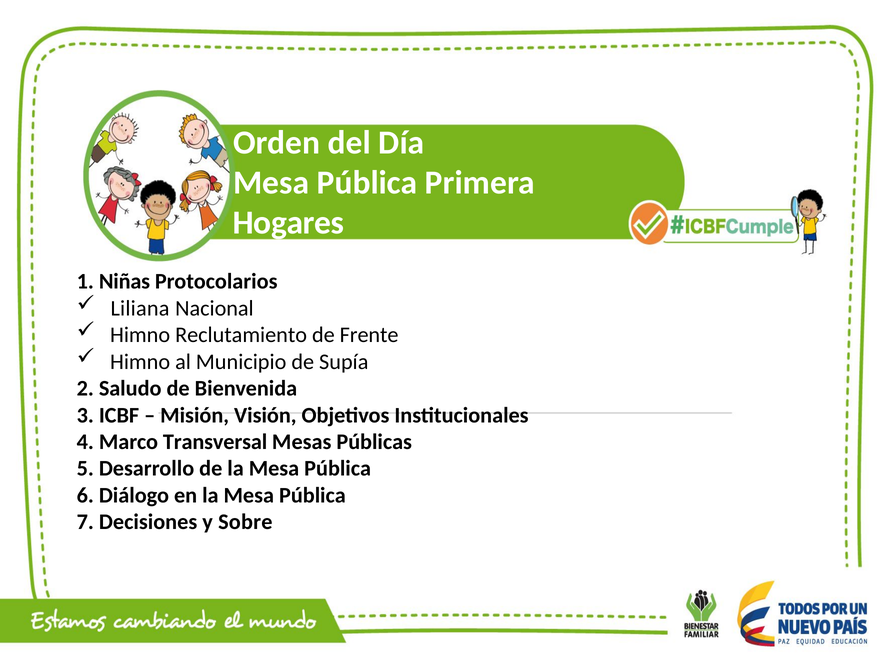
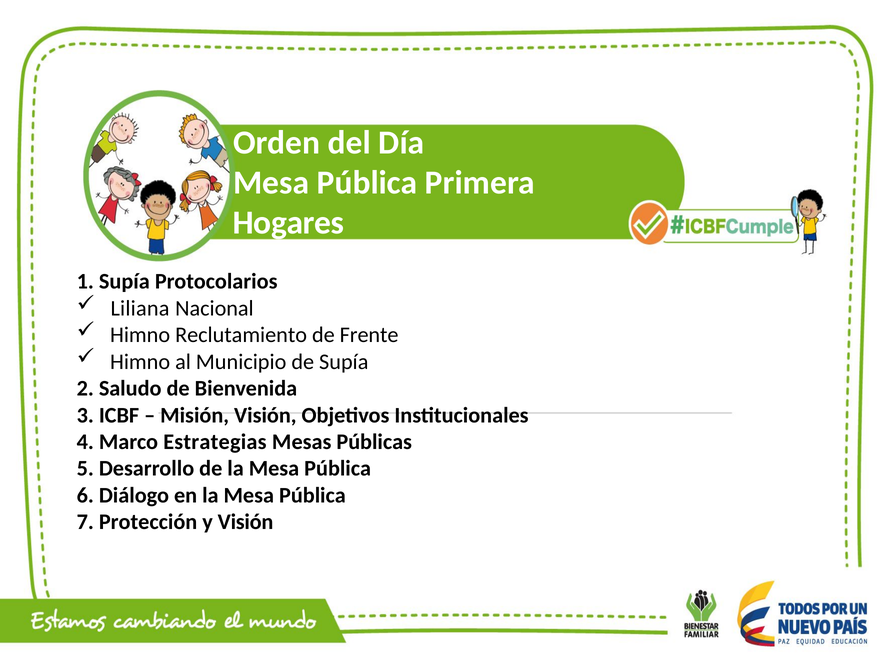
1 Niñas: Niñas -> Supía
Transversal: Transversal -> Estrategias
Decisiones: Decisiones -> Protección
y Sobre: Sobre -> Visión
